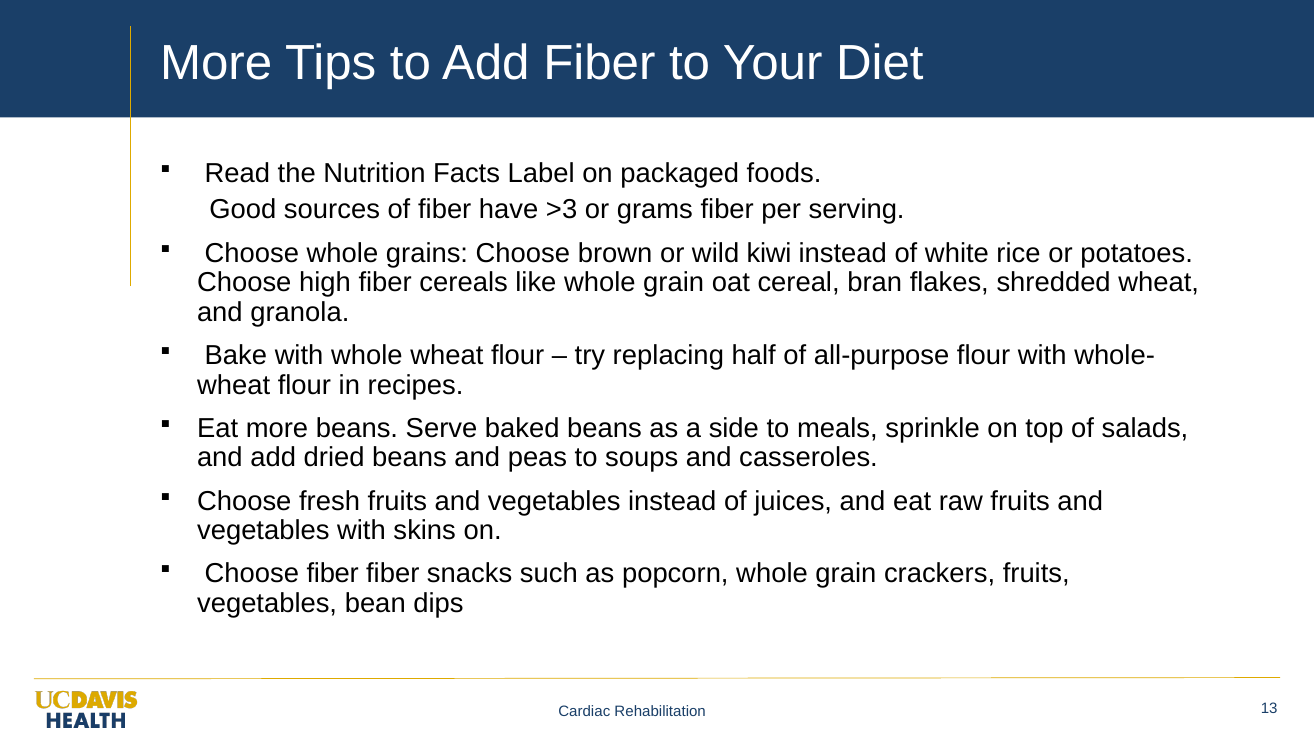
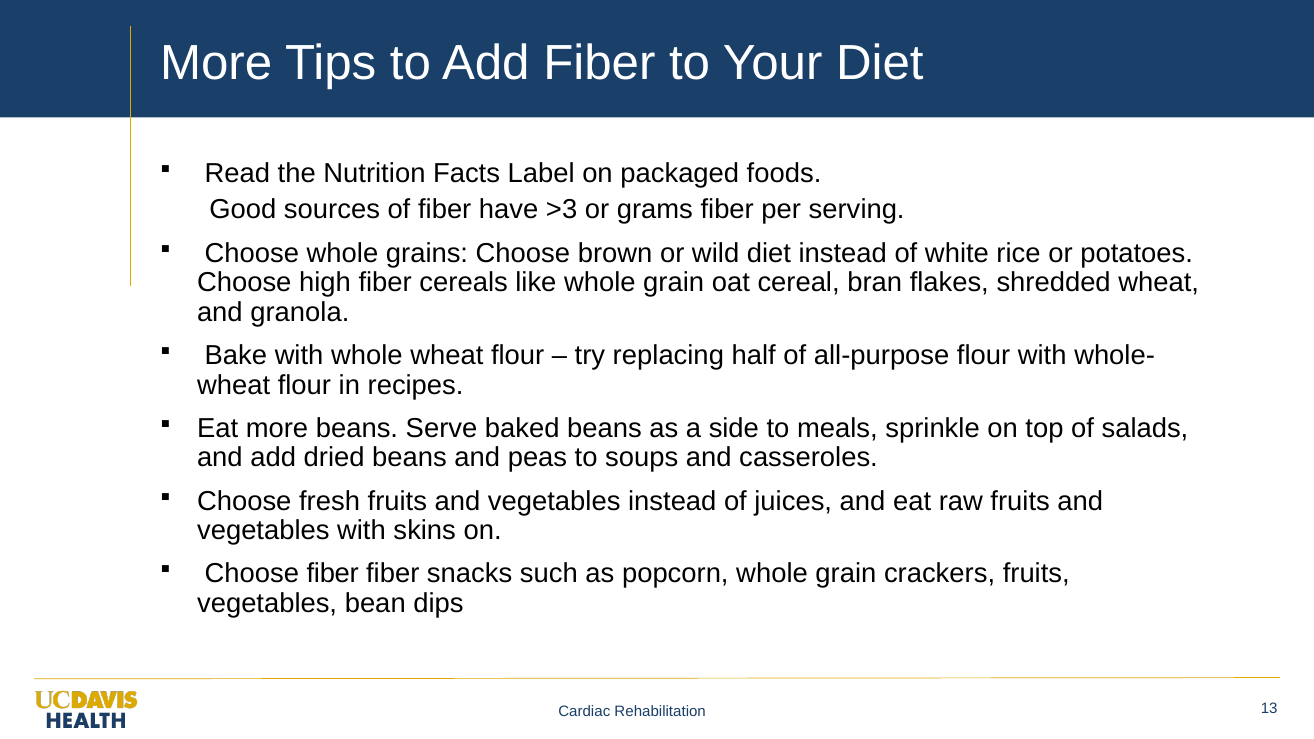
wild kiwi: kiwi -> diet
